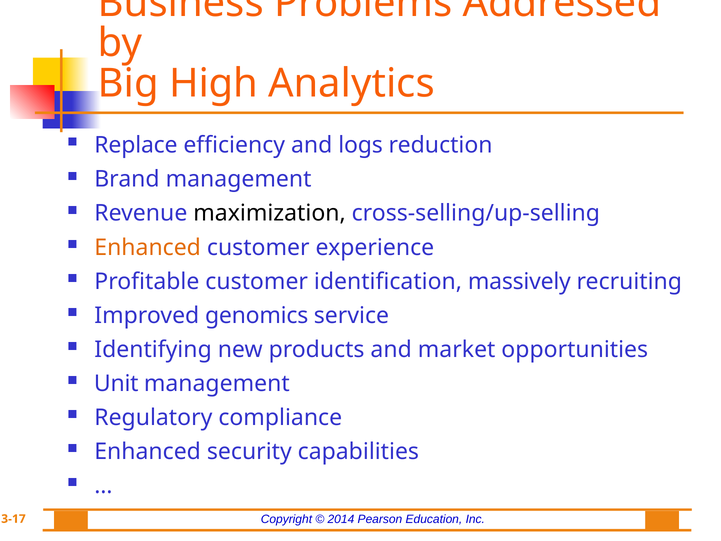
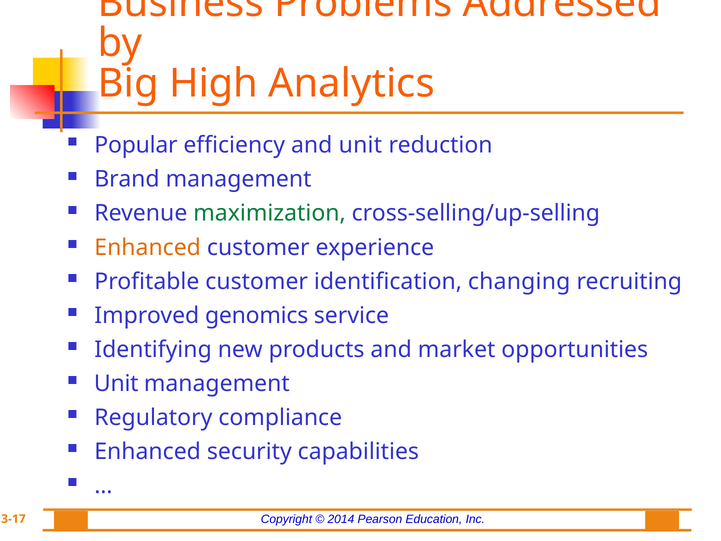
Replace: Replace -> Popular
and logs: logs -> unit
maximization colour: black -> green
massively: massively -> changing
